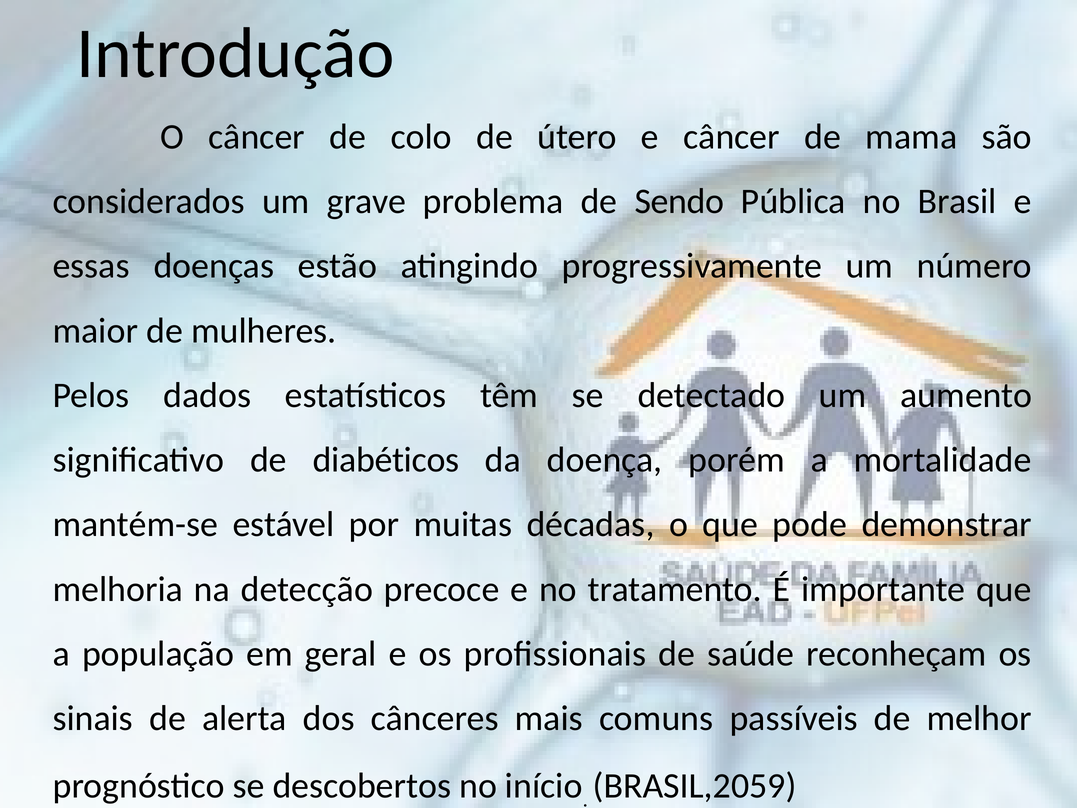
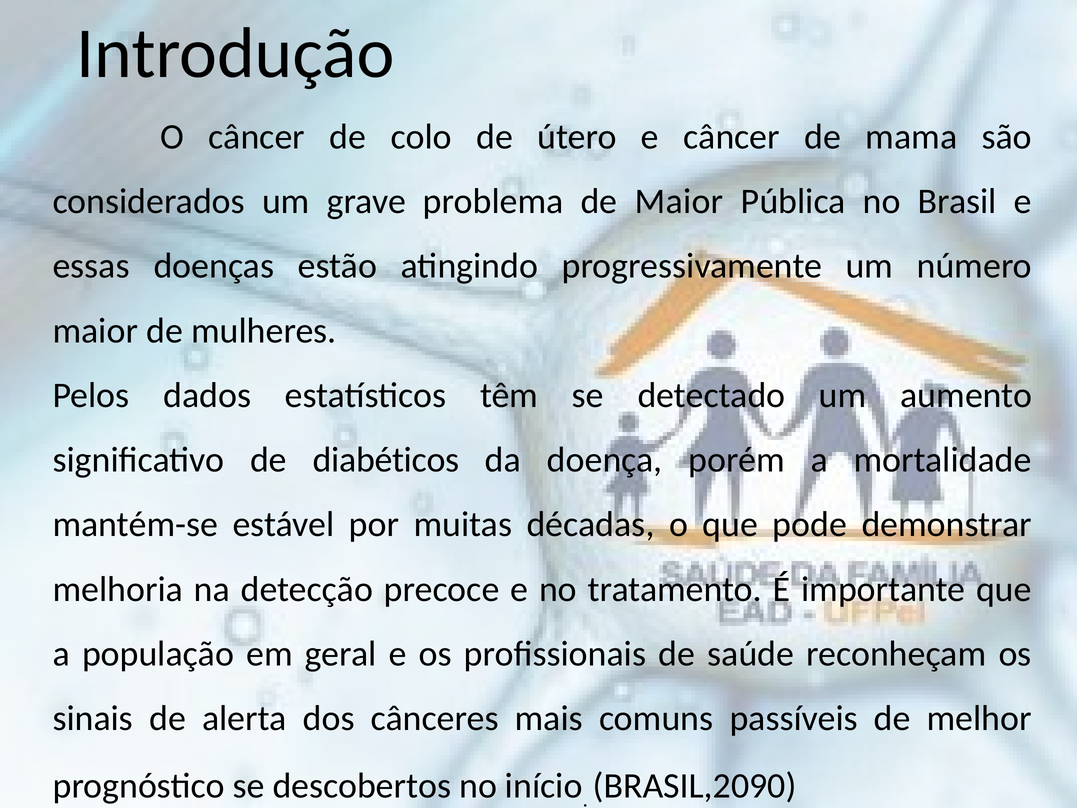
de Sendo: Sendo -> Maior
BRASIL,2059: BRASIL,2059 -> BRASIL,2090
